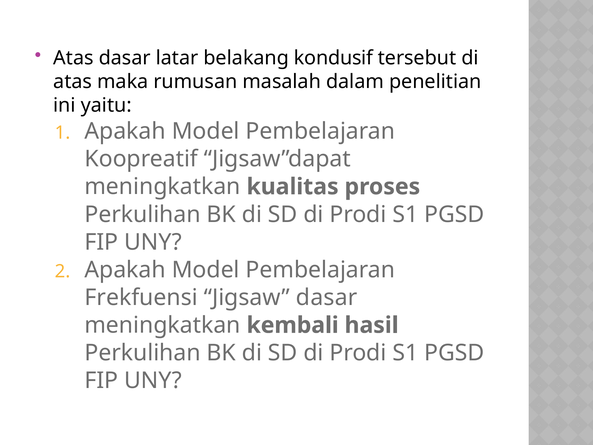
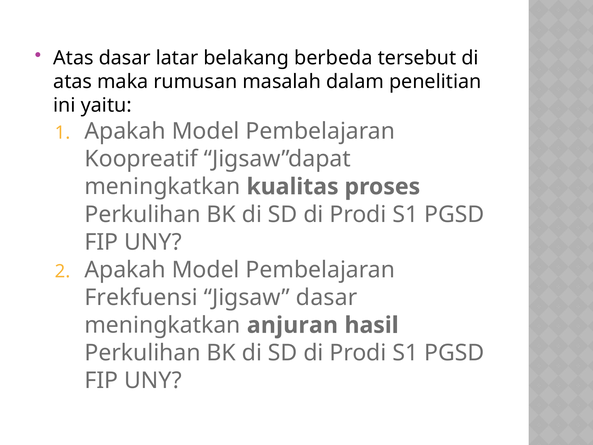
kondusif: kondusif -> berbeda
kembali: kembali -> anjuran
